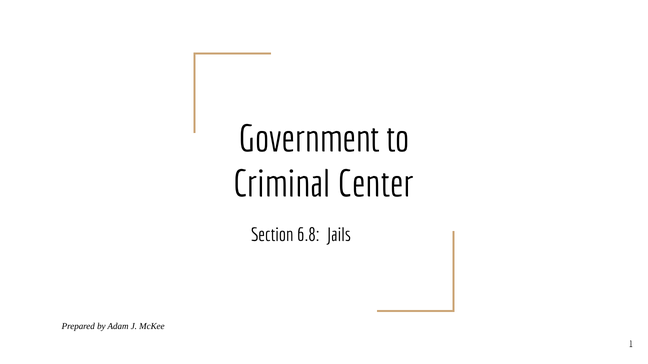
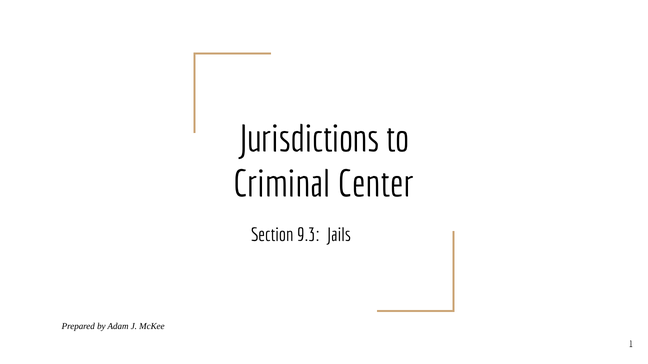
Government: Government -> Jurisdictions
6.8: 6.8 -> 9.3
